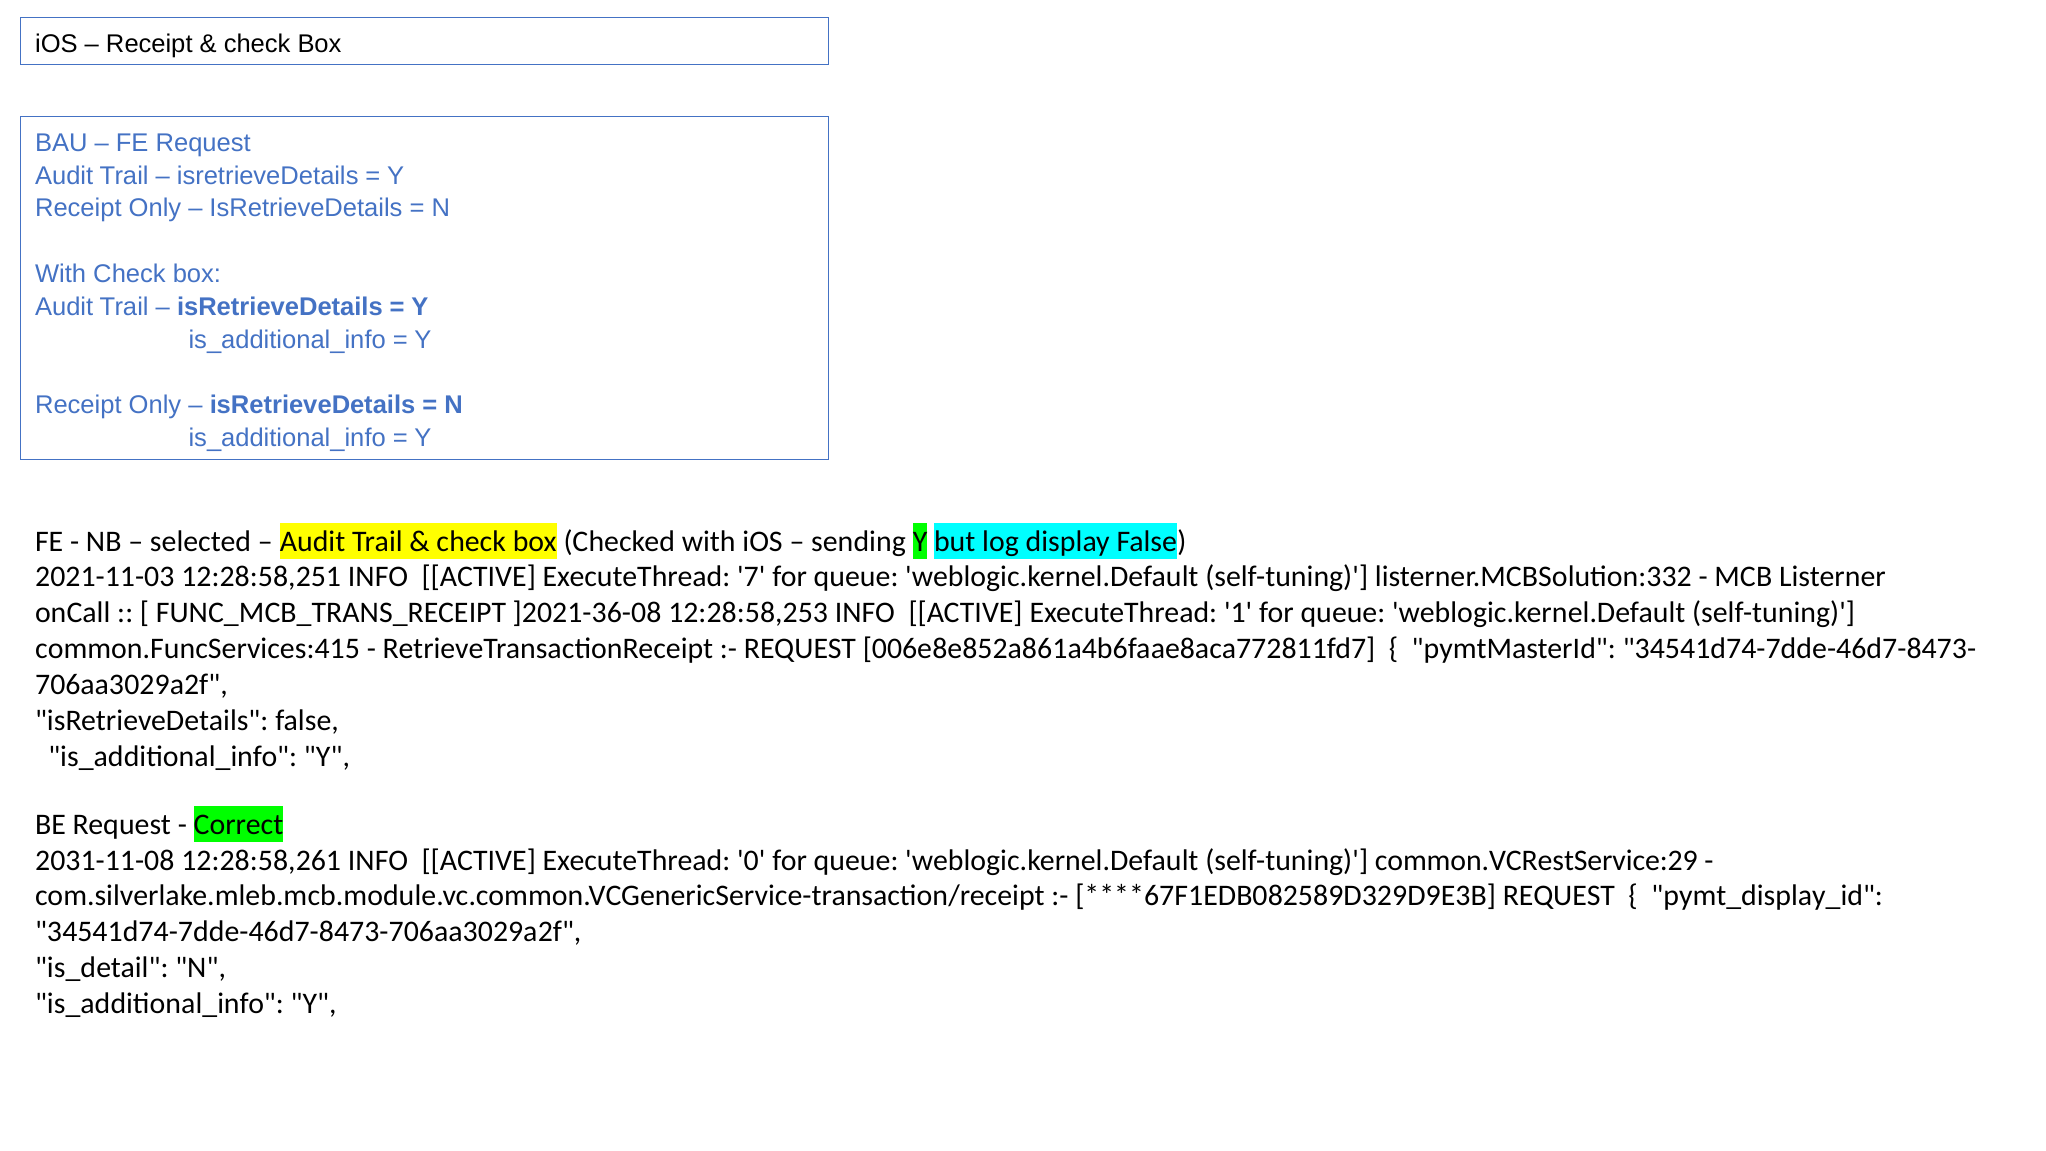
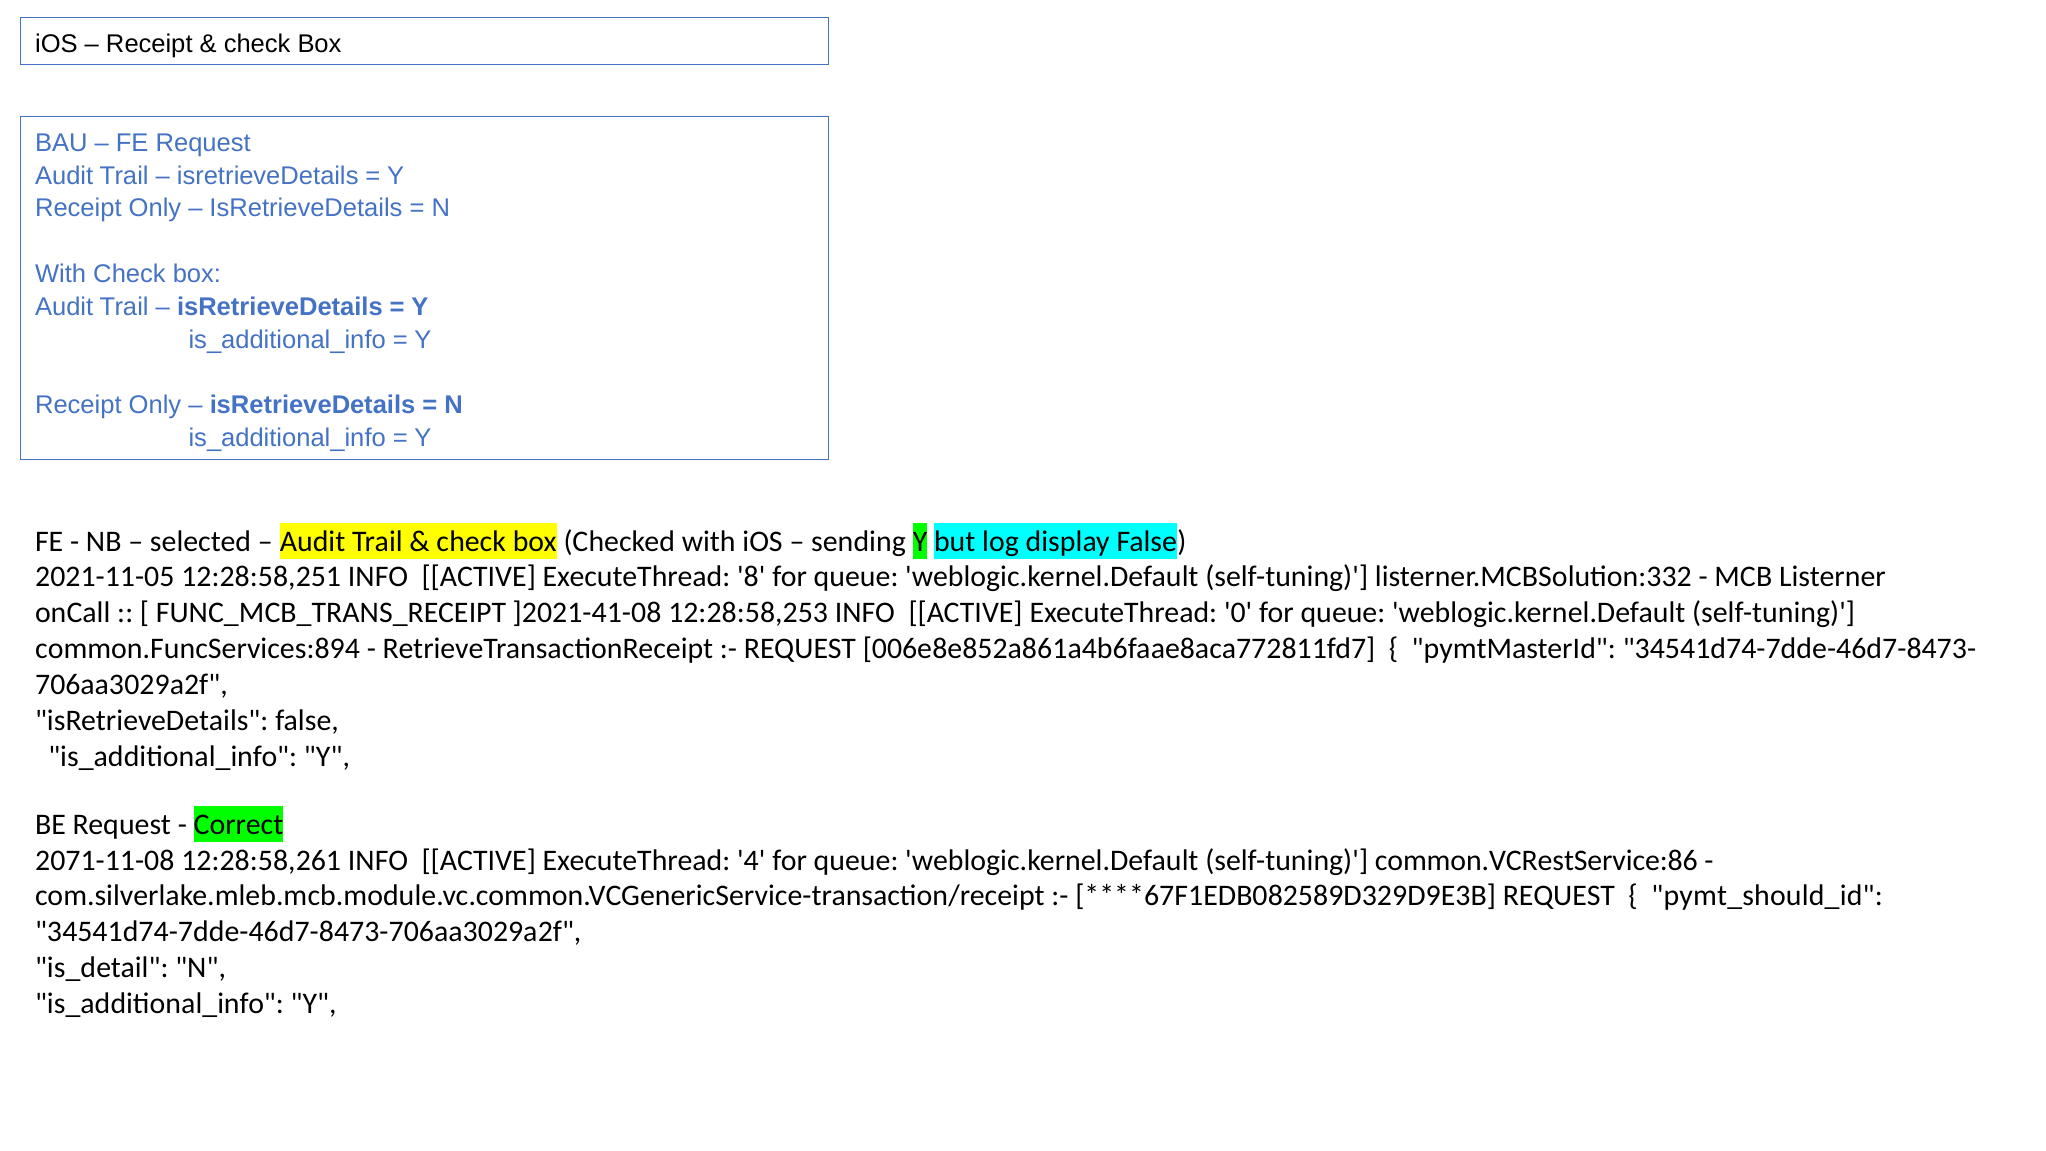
2021-11-03: 2021-11-03 -> 2021-11-05
7: 7 -> 8
]2021-36-08: ]2021-36-08 -> ]2021-41-08
1: 1 -> 0
common.FuncServices:415: common.FuncServices:415 -> common.FuncServices:894
2031-11-08: 2031-11-08 -> 2071-11-08
0: 0 -> 4
common.VCRestService:29: common.VCRestService:29 -> common.VCRestService:86
pymt_display_id: pymt_display_id -> pymt_should_id
